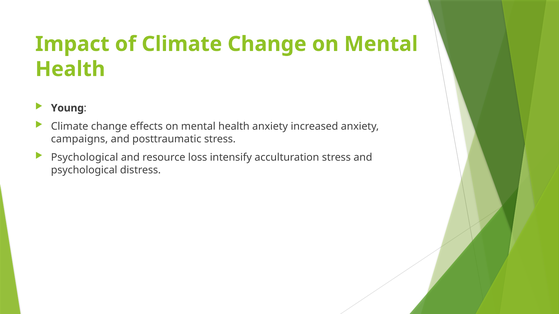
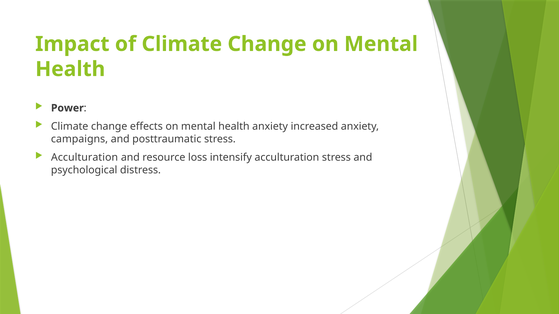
Young: Young -> Power
Psychological at (85, 158): Psychological -> Acculturation
